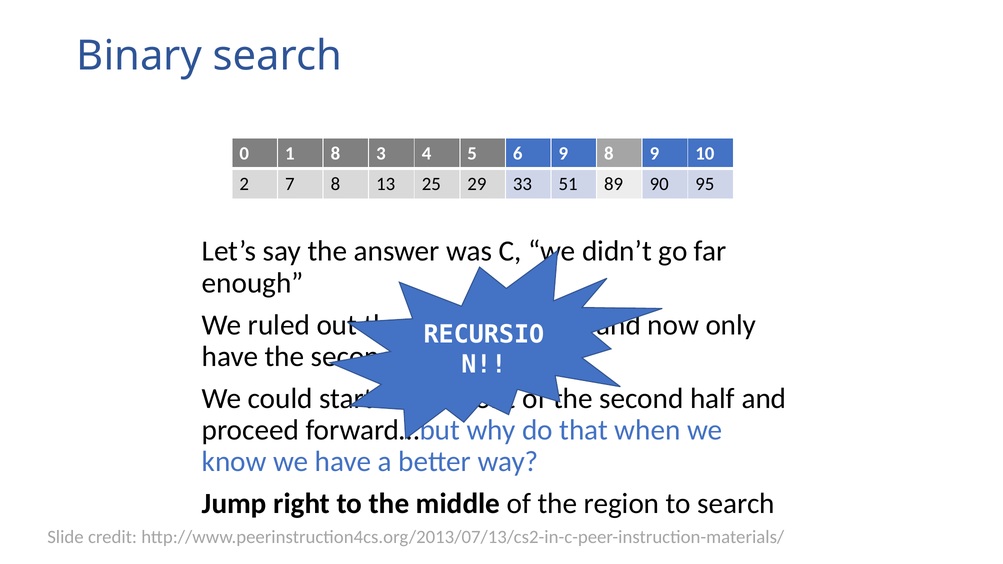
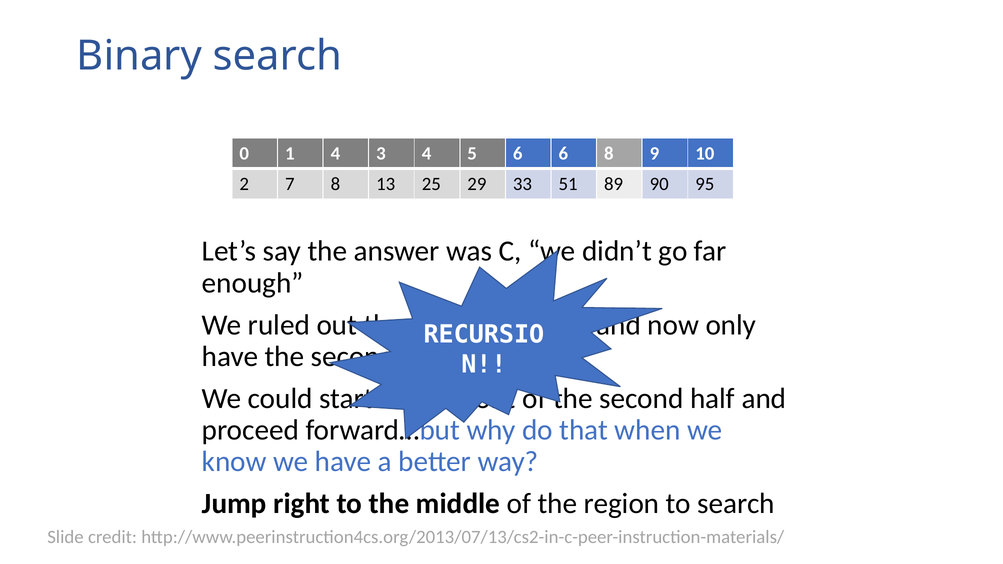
1 8: 8 -> 4
6 9: 9 -> 6
